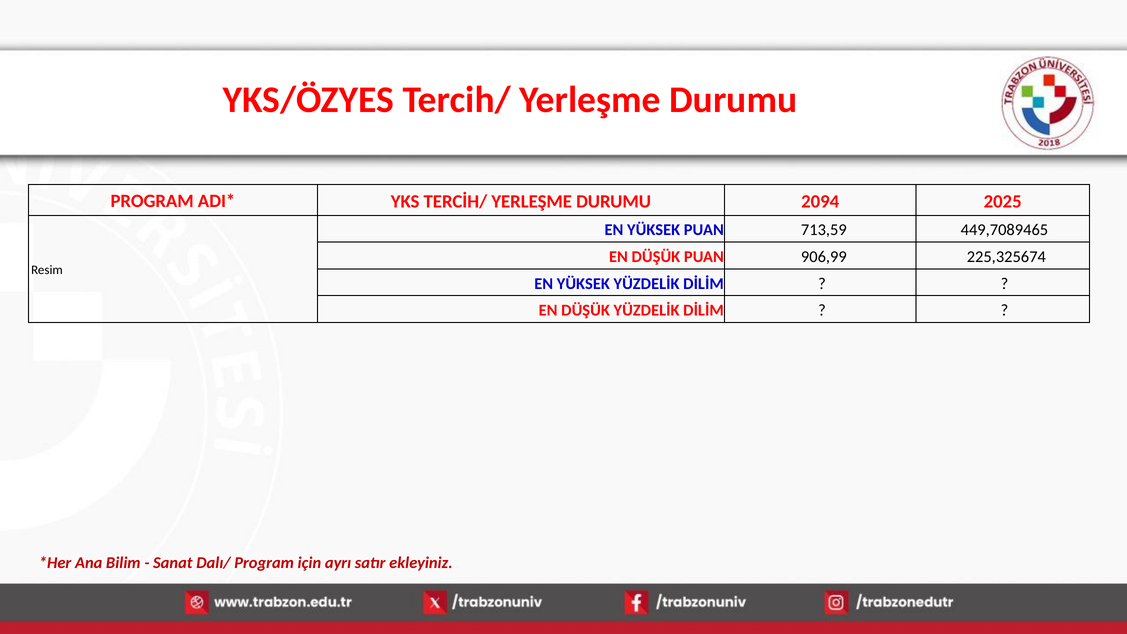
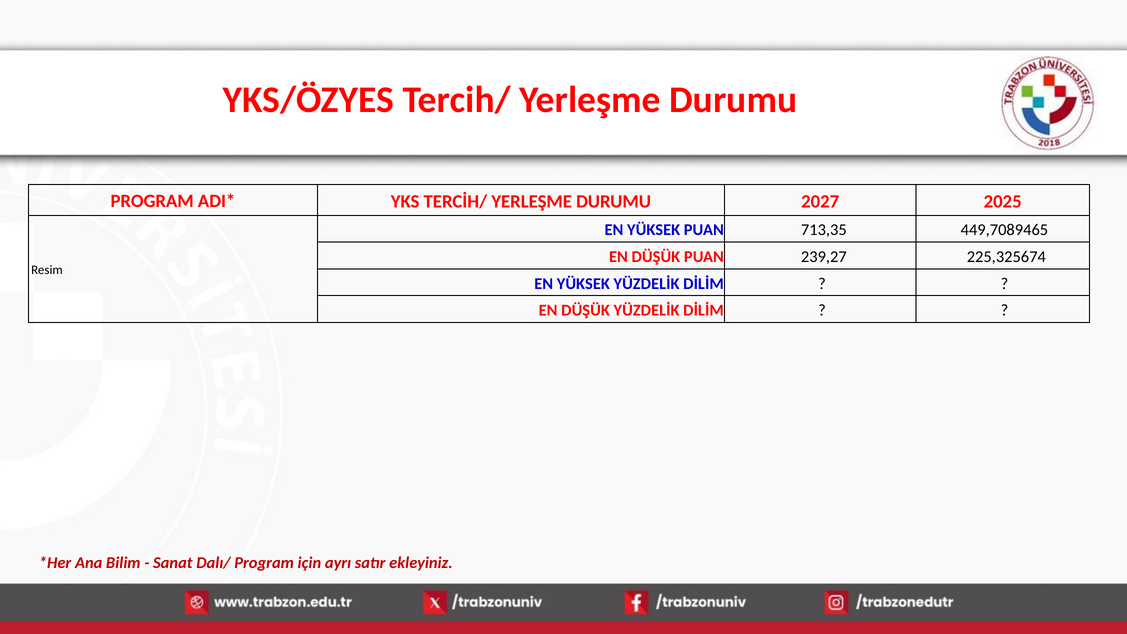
2094: 2094 -> 2027
713,59: 713,59 -> 713,35
906,99: 906,99 -> 239,27
